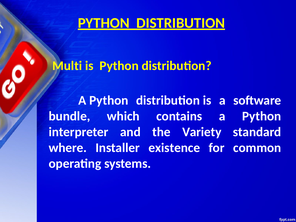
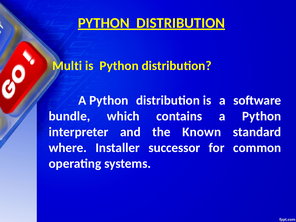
Variety: Variety -> Known
existence: existence -> successor
